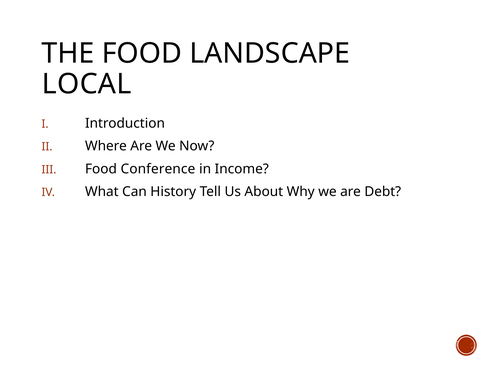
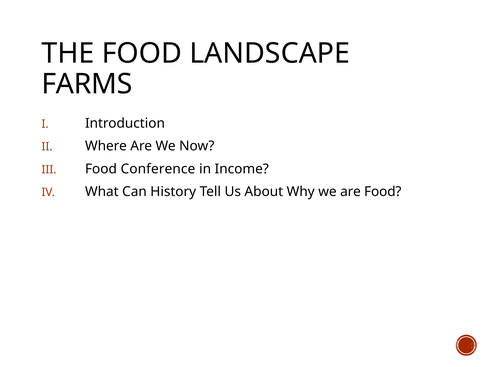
LOCAL: LOCAL -> FARMS
are Debt: Debt -> Food
